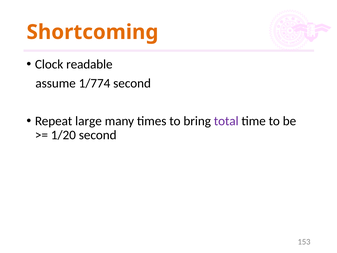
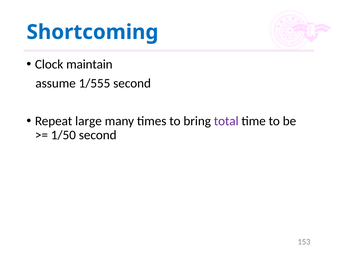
Shortcoming colour: orange -> blue
readable: readable -> maintain
1/774: 1/774 -> 1/555
1/20: 1/20 -> 1/50
